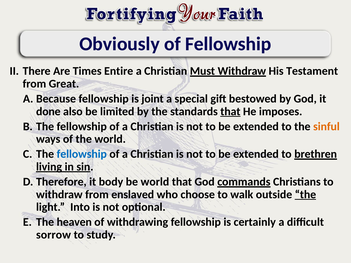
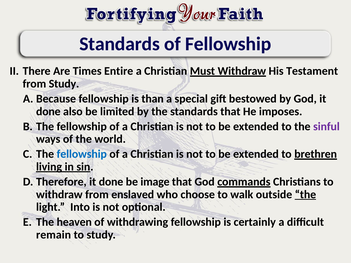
Obviously at (120, 44): Obviously -> Standards
from Great: Great -> Study
joint: joint -> than
that at (230, 112) underline: present -> none
sinful colour: orange -> purple
body at (111, 182): body -> done
be world: world -> image
sorrow: sorrow -> remain
